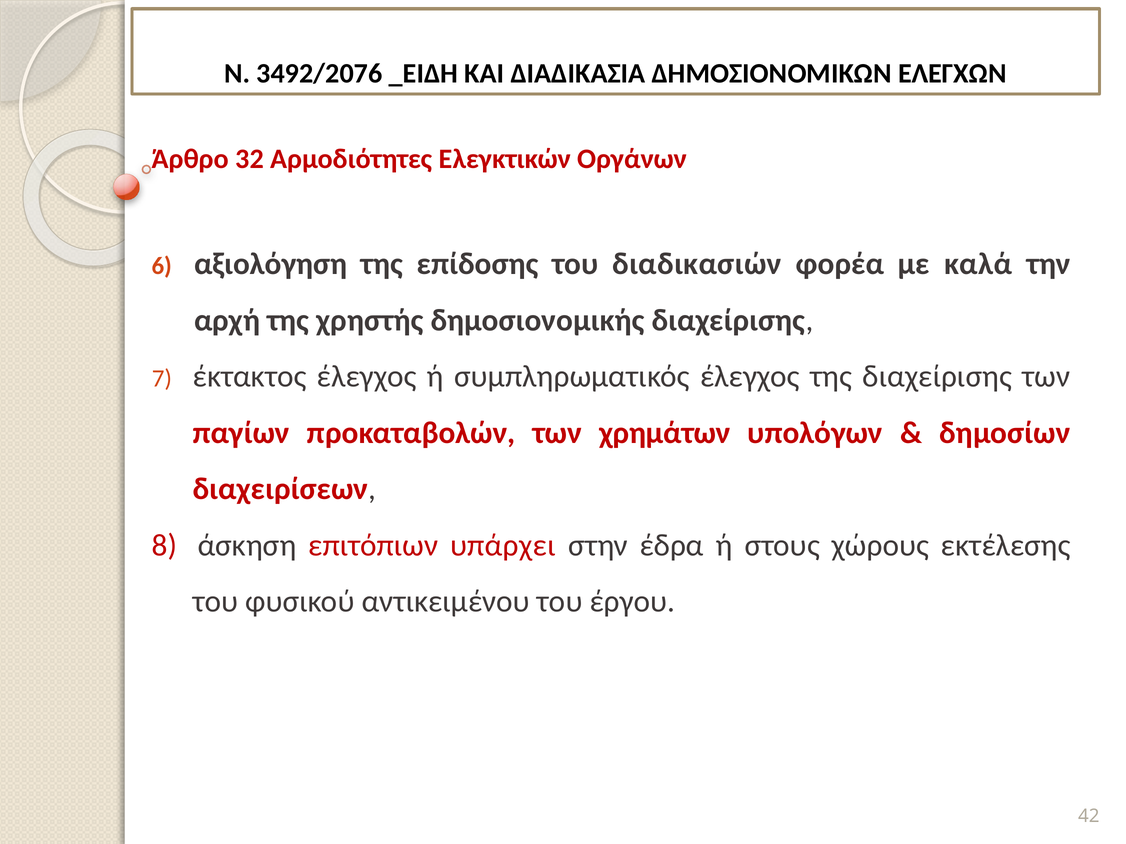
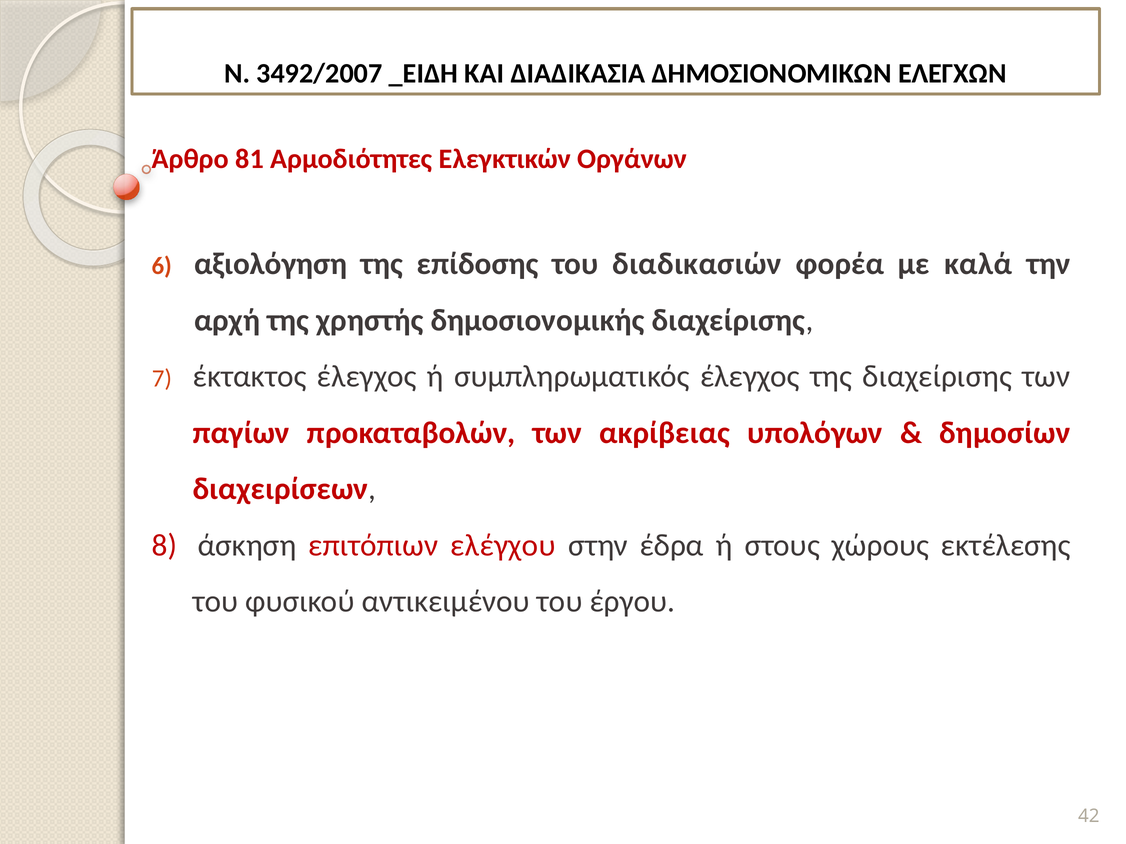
3492/2076: 3492/2076 -> 3492/2007
32: 32 -> 81
χρημάτων: χρημάτων -> ακρίβειας
υπάρχει: υπάρχει -> ελέγχου
